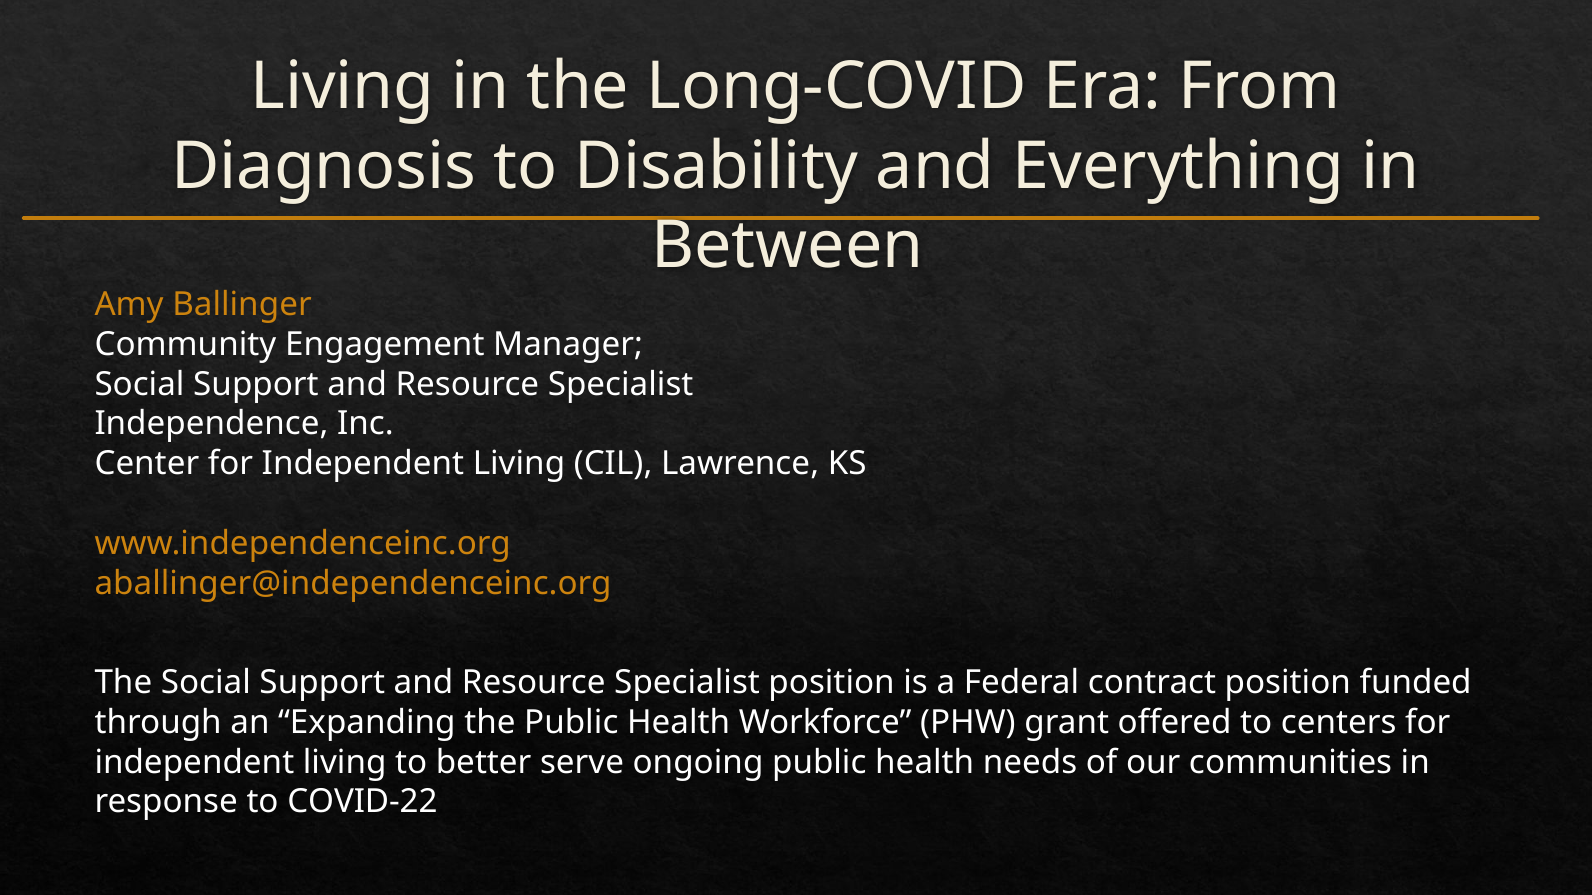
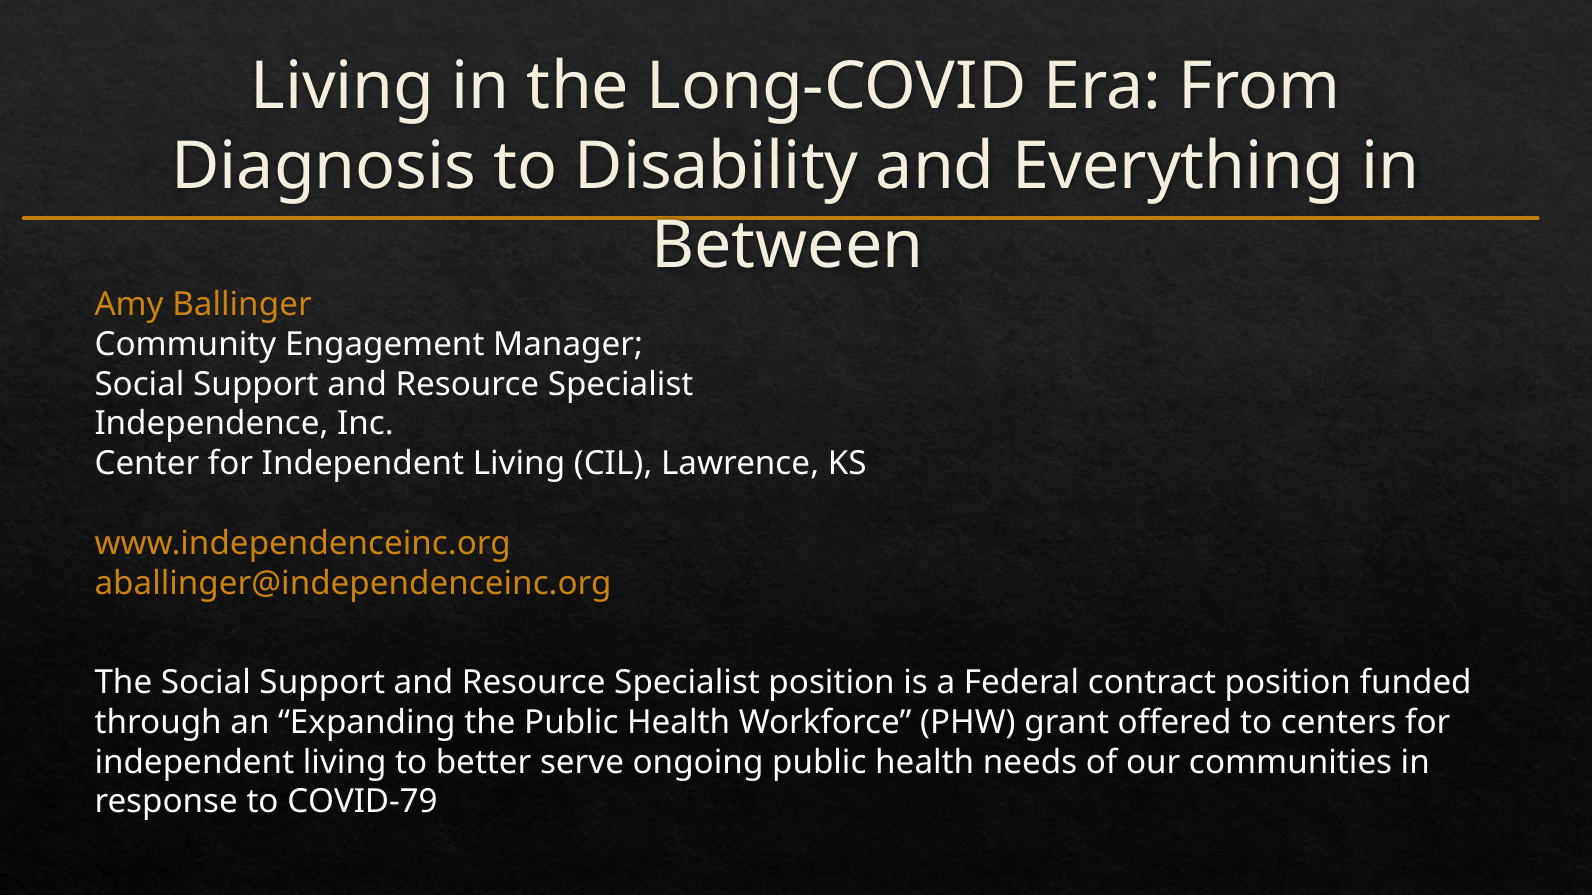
COVID-22: COVID-22 -> COVID-79
